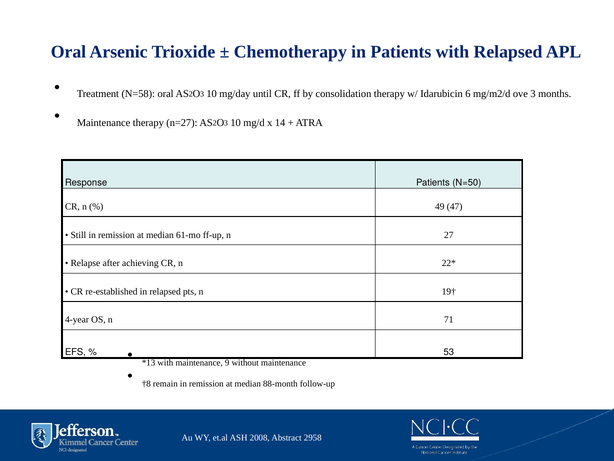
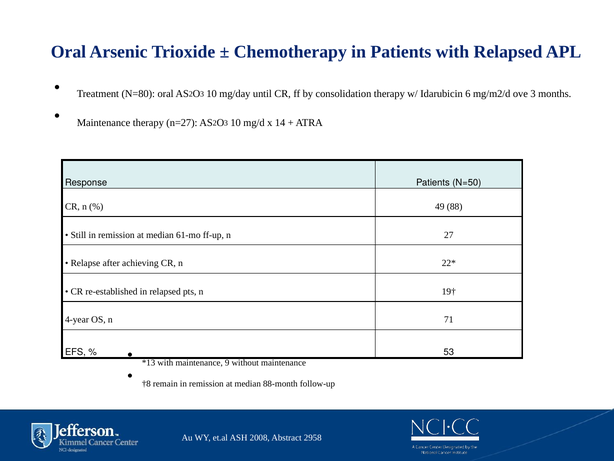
N=58: N=58 -> N=80
47: 47 -> 88
